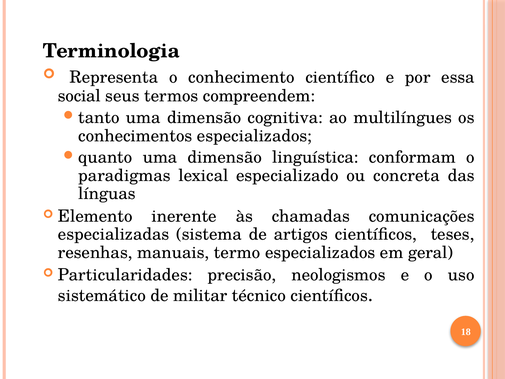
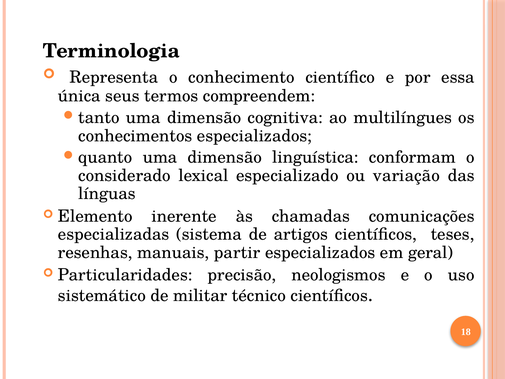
social: social -> única
paradigmas: paradigmas -> considerado
concreta: concreta -> variação
termo: termo -> partir
